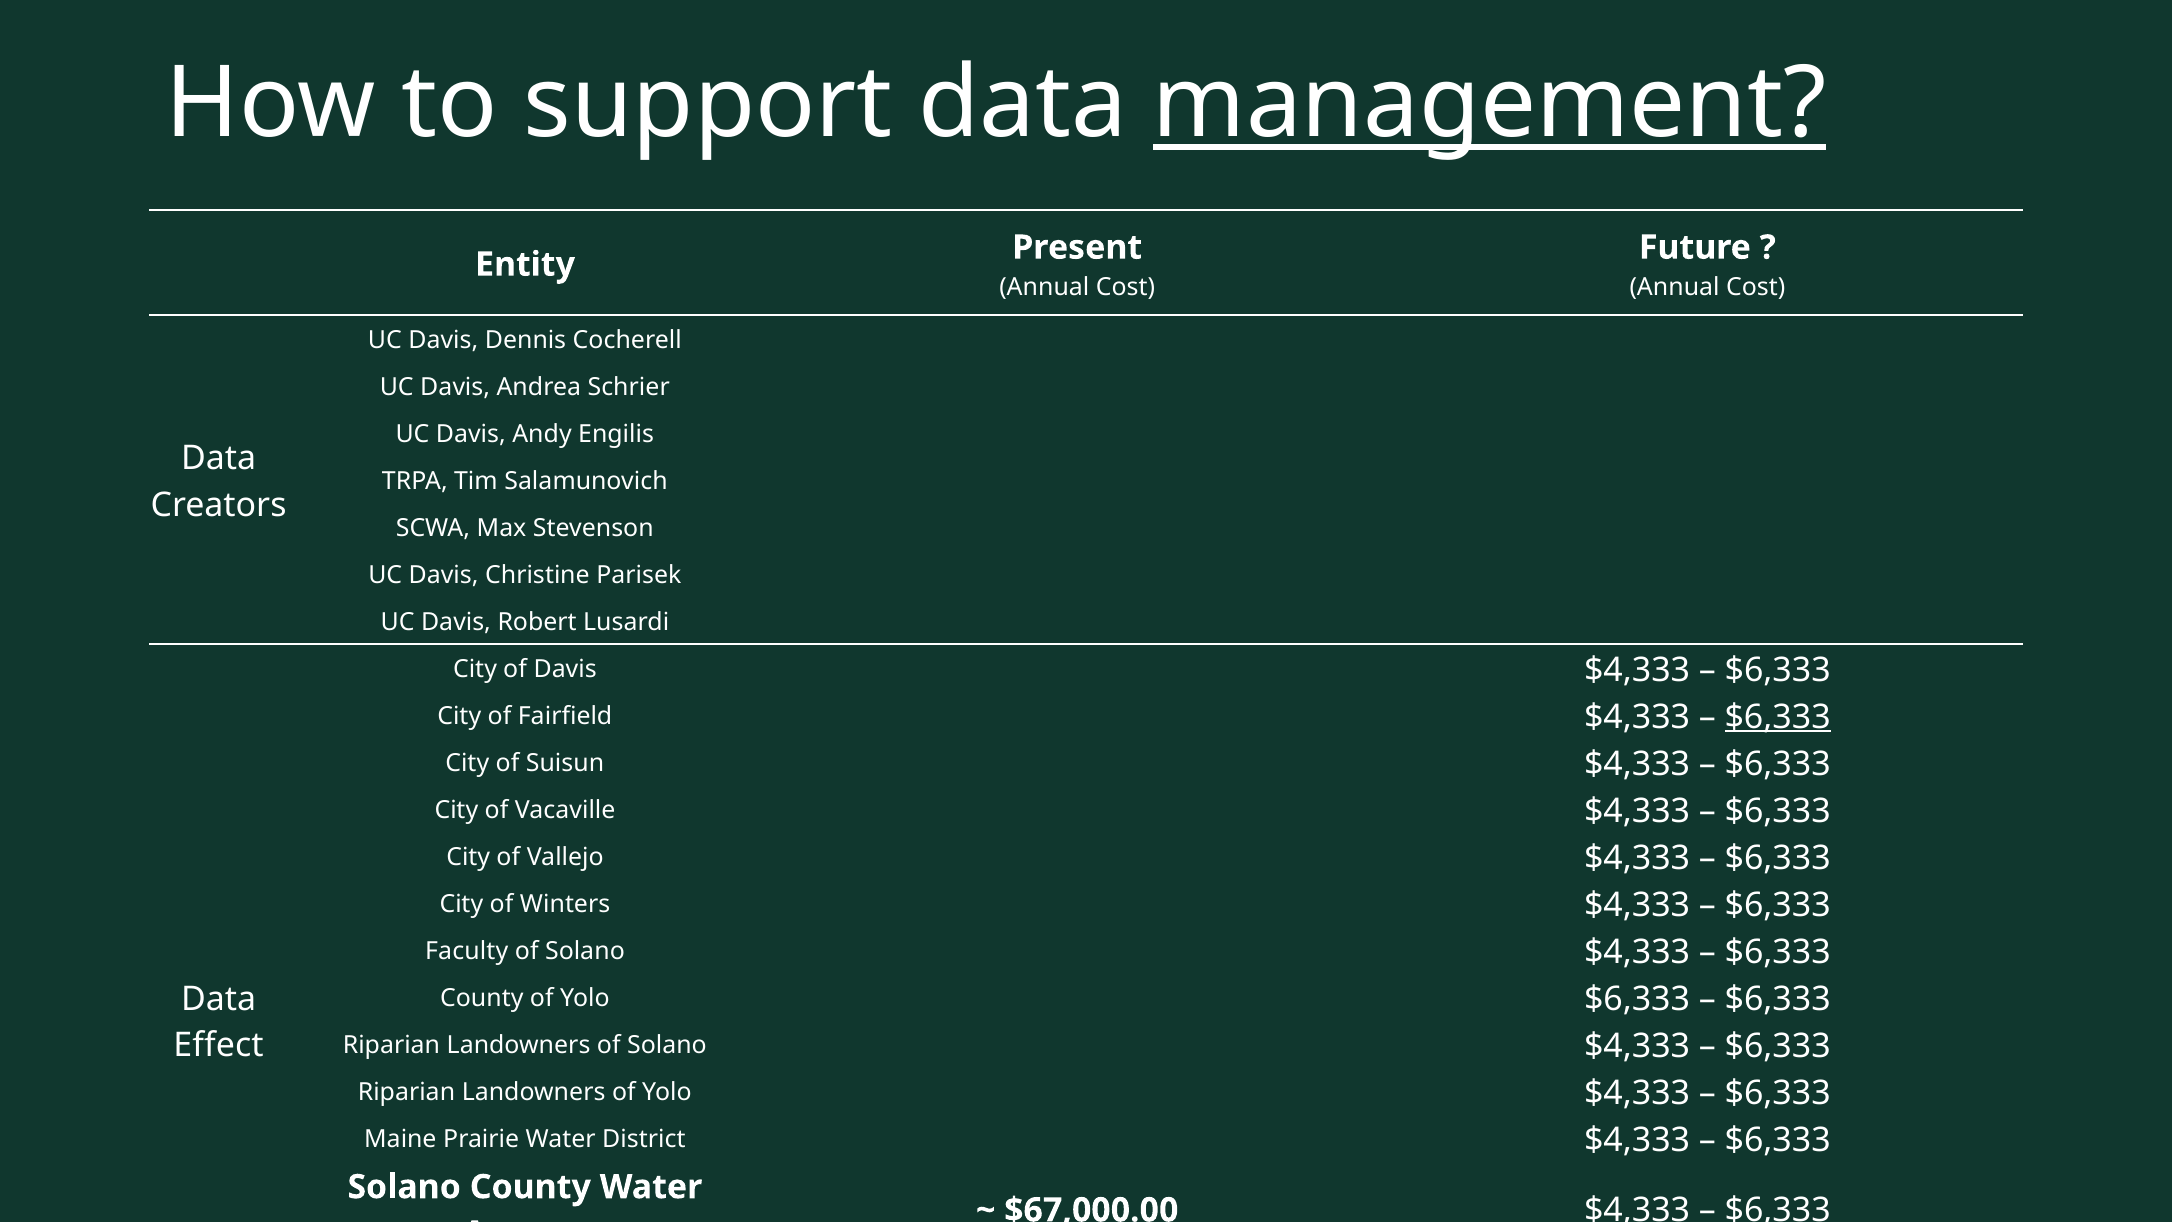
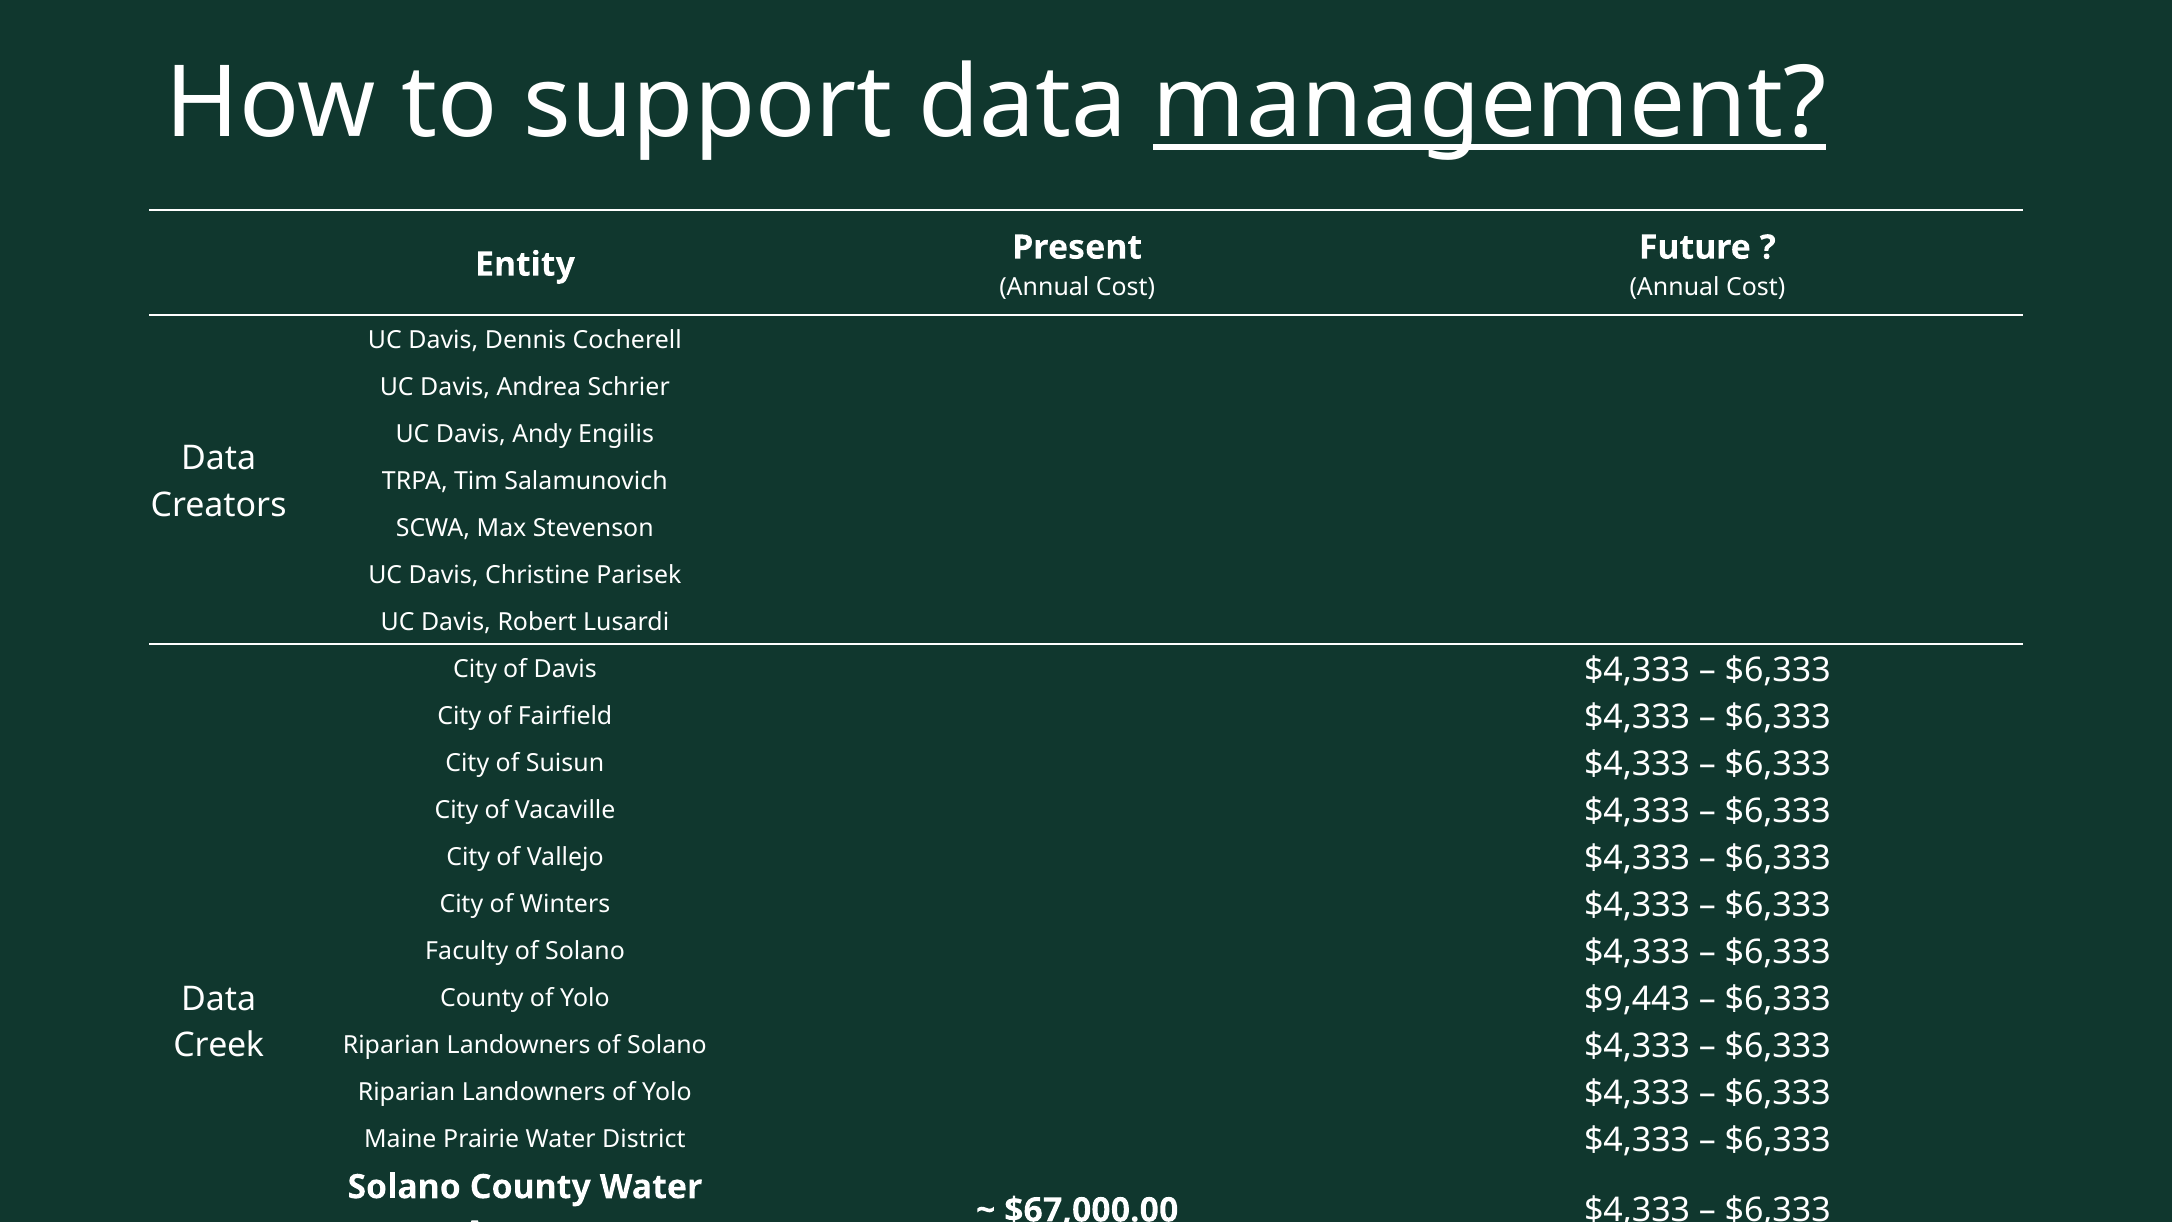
$6,333 at (1778, 717) underline: present -> none
Yolo $6,333: $6,333 -> $9,443
Effect at (219, 1045): Effect -> Creek
